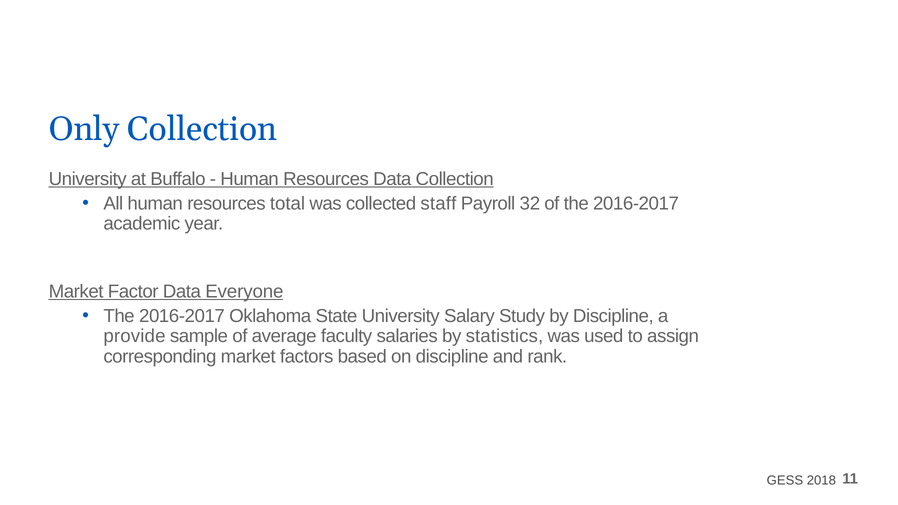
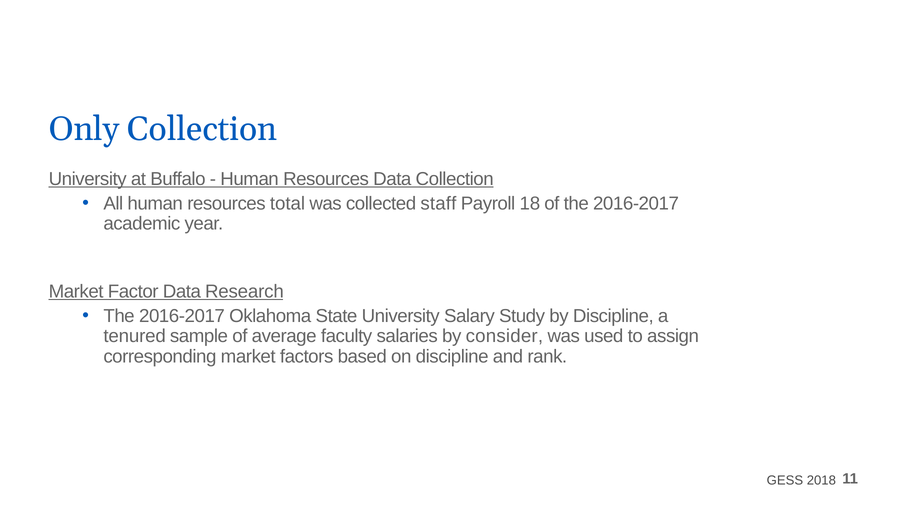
32: 32 -> 18
Everyone: Everyone -> Research
provide: provide -> tenured
statistics: statistics -> consider
